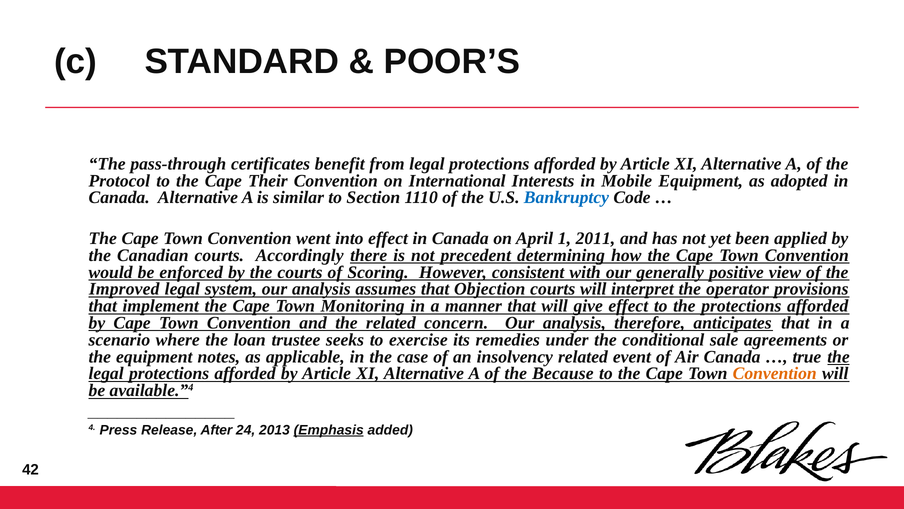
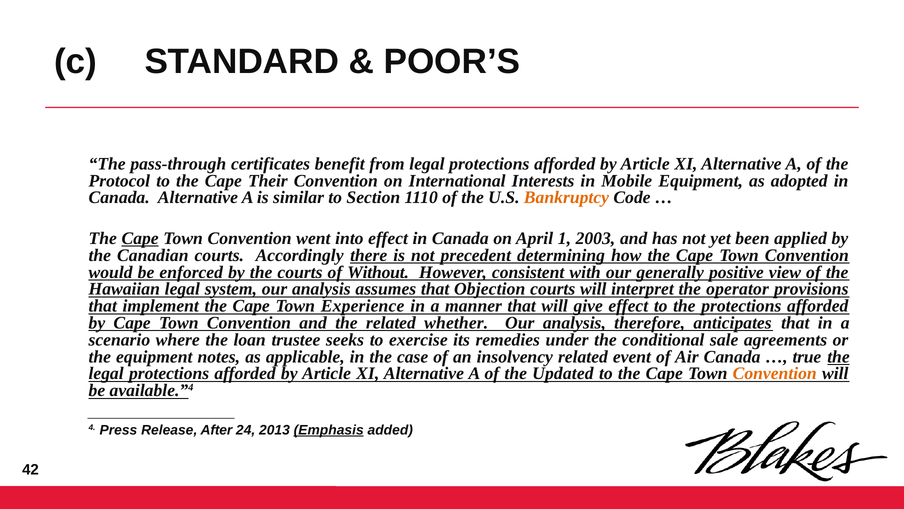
Bankruptcy colour: blue -> orange
Cape at (140, 238) underline: none -> present
2011: 2011 -> 2003
Scoring: Scoring -> Without
Improved: Improved -> Hawaiian
Monitoring: Monitoring -> Experience
concern: concern -> whether
Because: Because -> Updated
